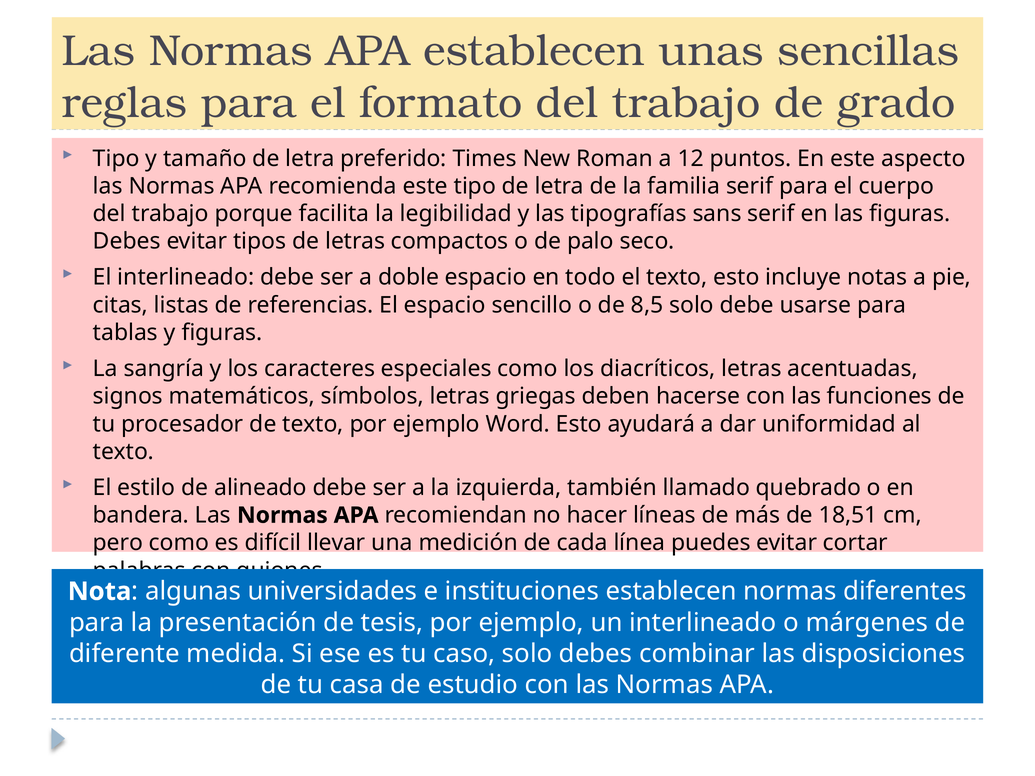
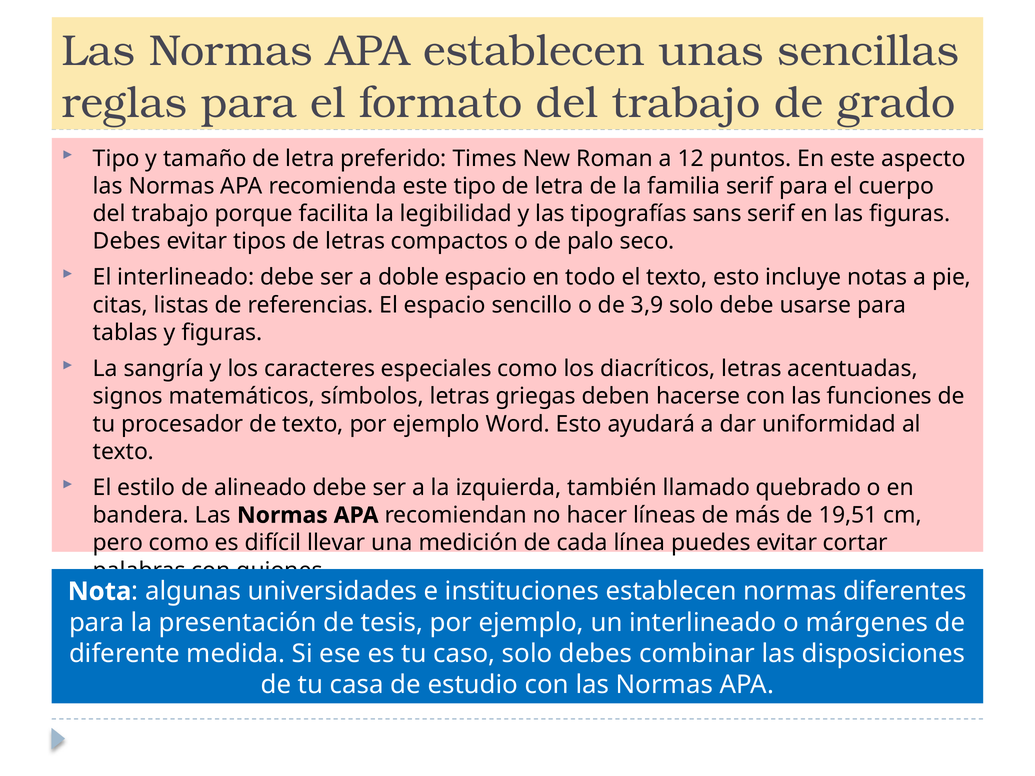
8,5: 8,5 -> 3,9
18,51: 18,51 -> 19,51
